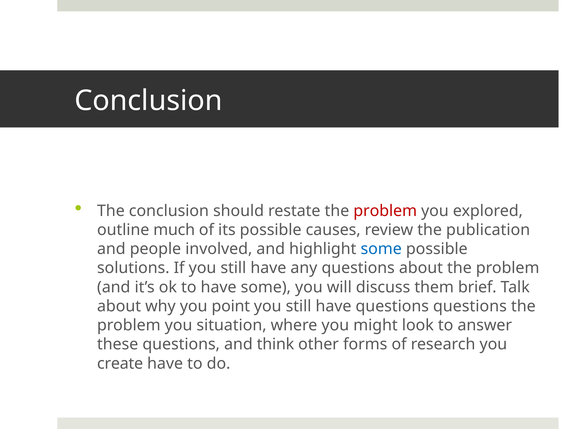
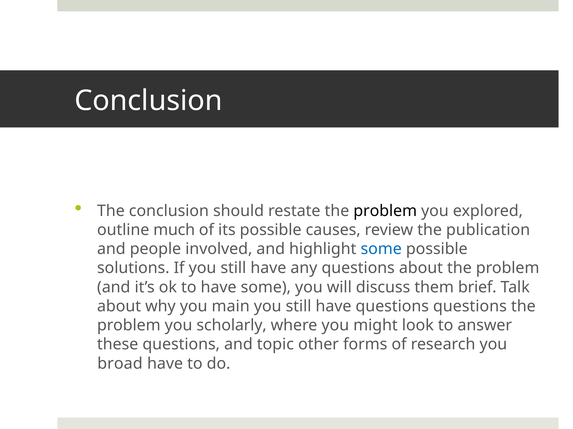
problem at (385, 211) colour: red -> black
point: point -> main
situation: situation -> scholarly
think: think -> topic
create: create -> broad
